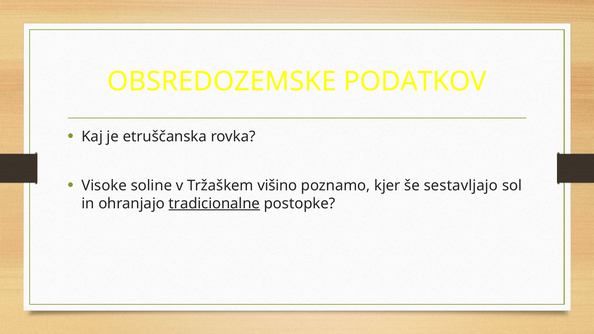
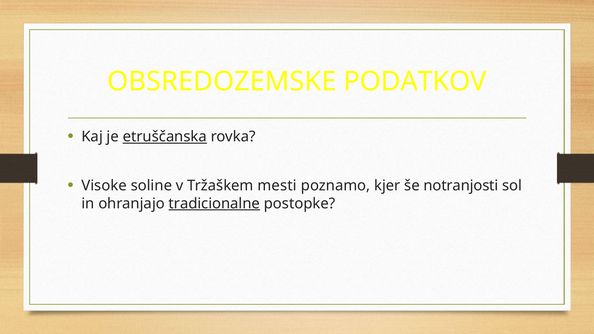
etruščanska underline: none -> present
višino: višino -> mesti
sestavljajo: sestavljajo -> notranjosti
